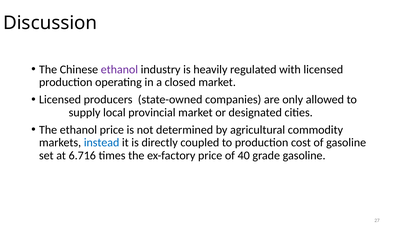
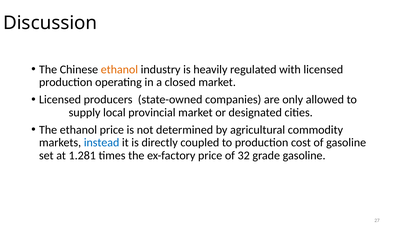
ethanol at (119, 69) colour: purple -> orange
6.716: 6.716 -> 1.281
40: 40 -> 32
